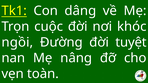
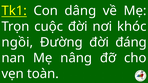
tuyệt: tuyệt -> đáng
